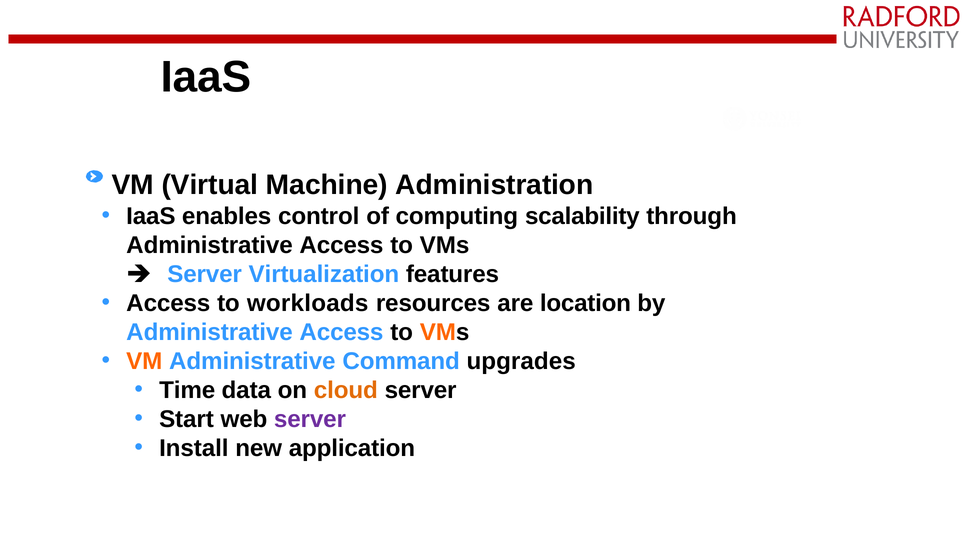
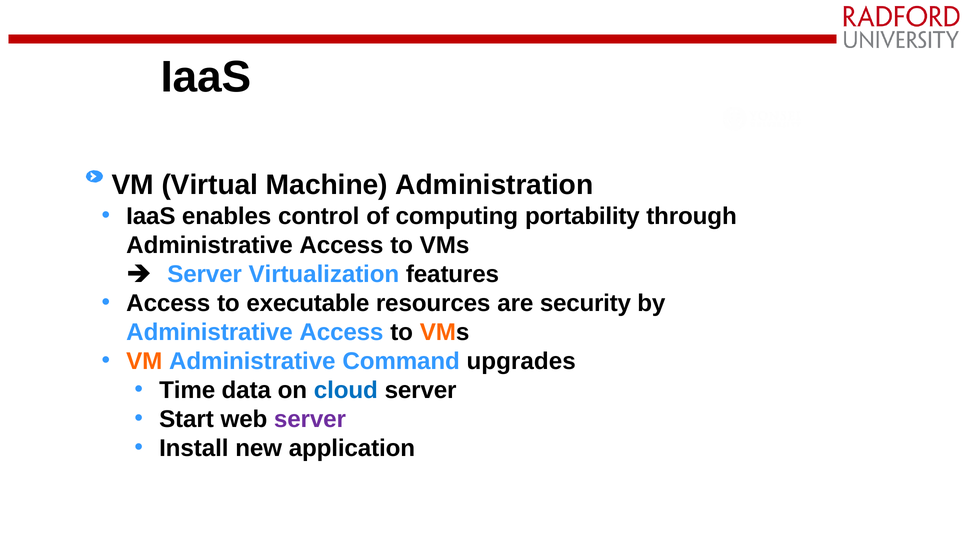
scalability: scalability -> portability
workloads: workloads -> executable
location: location -> security
cloud colour: orange -> blue
